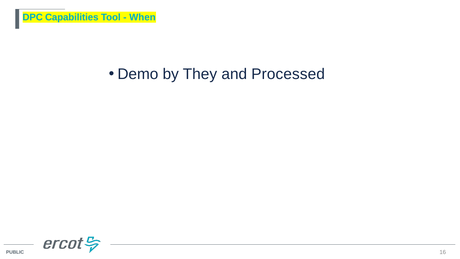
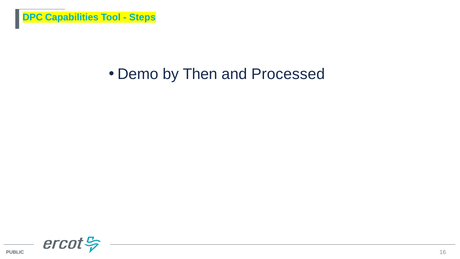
When: When -> Steps
They: They -> Then
